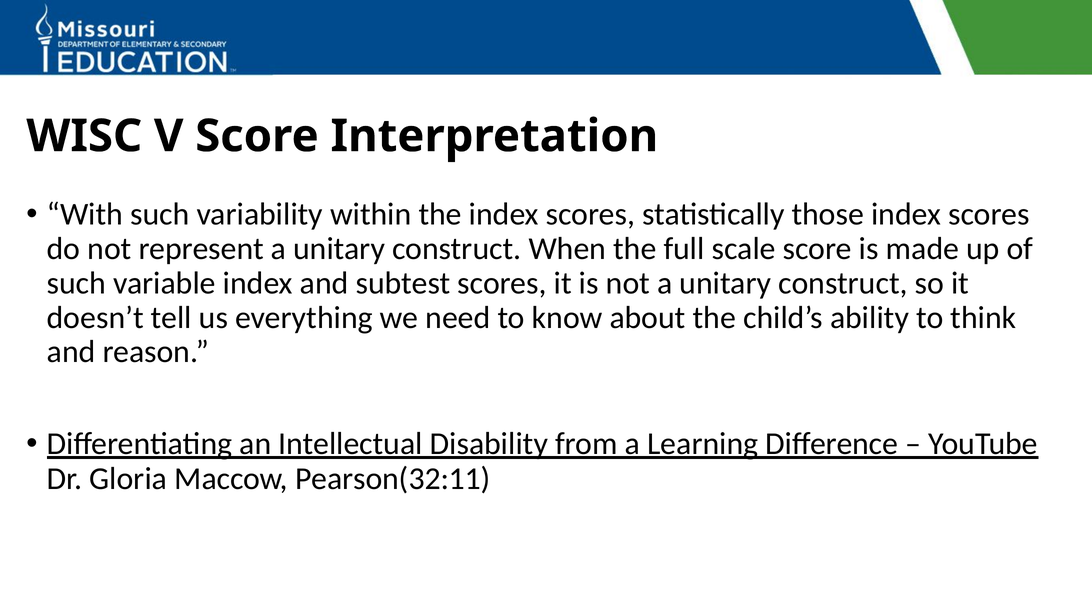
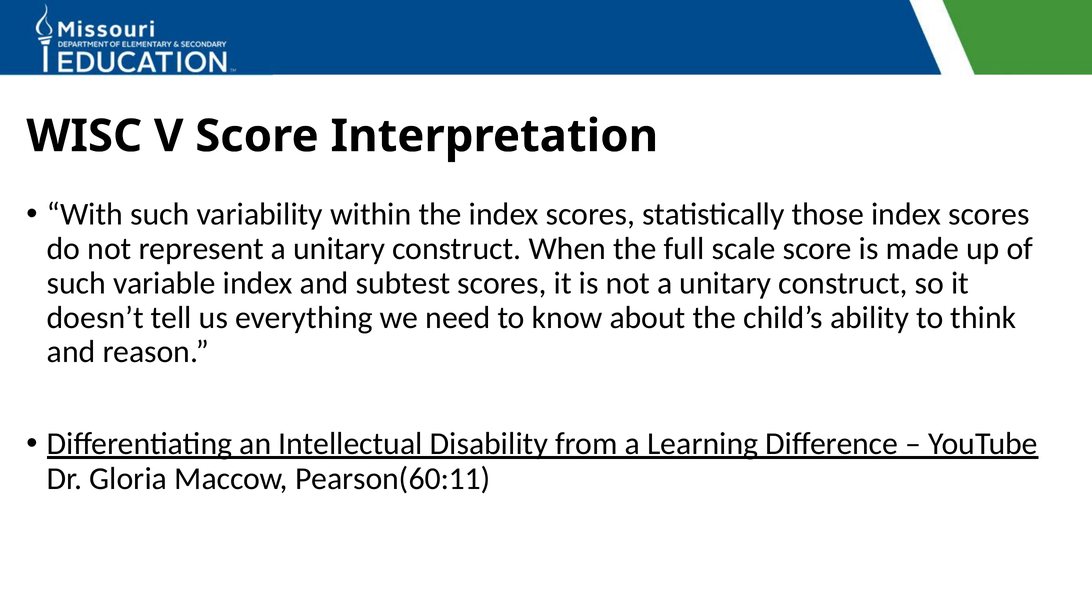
Pearson(32:11: Pearson(32:11 -> Pearson(60:11
